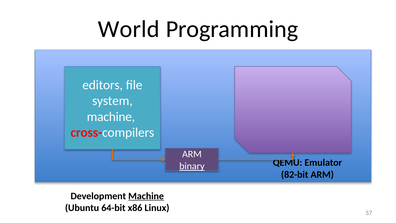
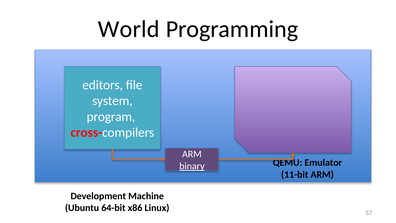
machine at (111, 117): machine -> program
82-bit: 82-bit -> 11-bit
Machine at (146, 196) underline: present -> none
